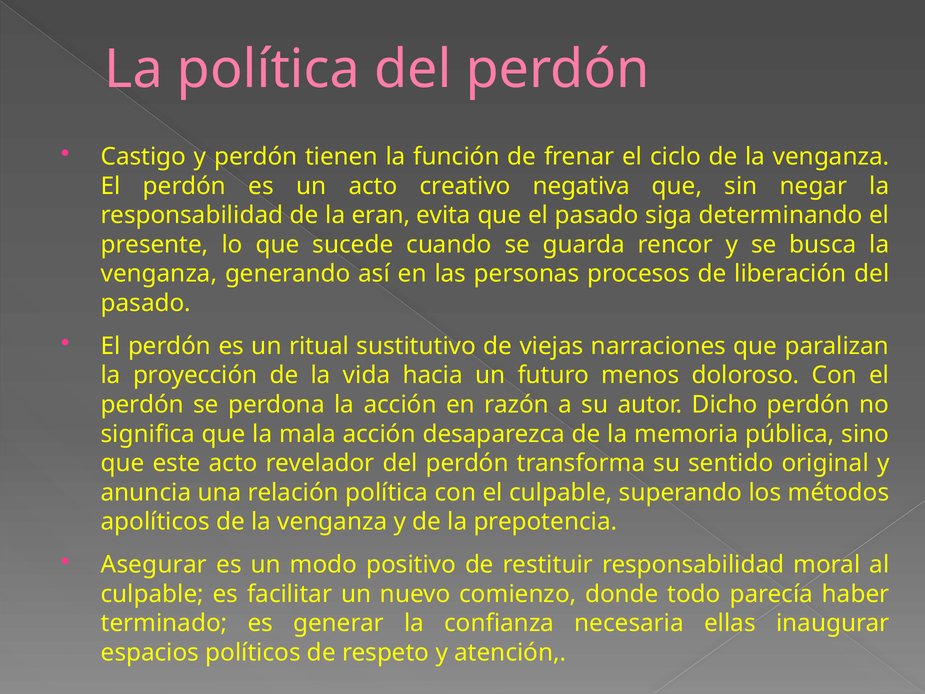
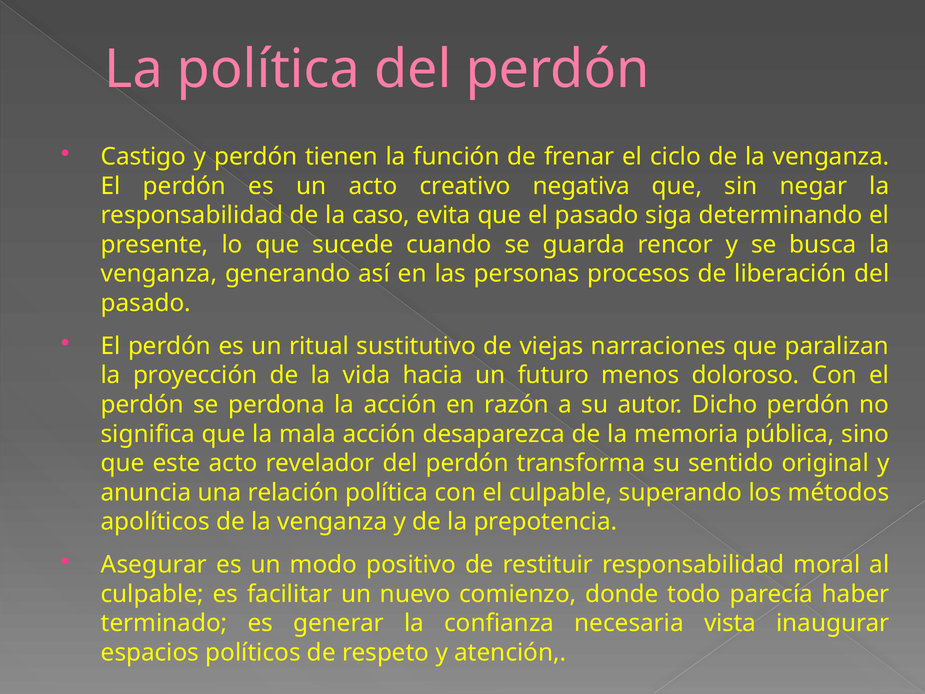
eran: eran -> caso
ellas: ellas -> vista
